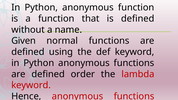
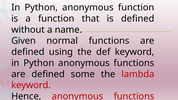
order: order -> some
